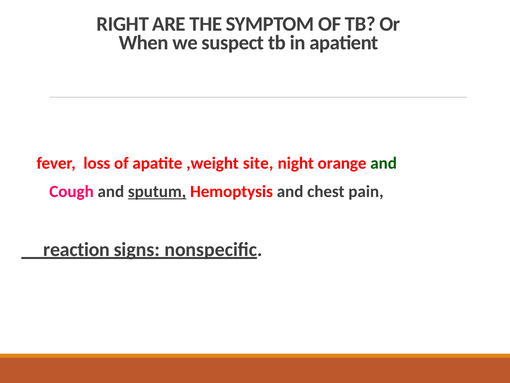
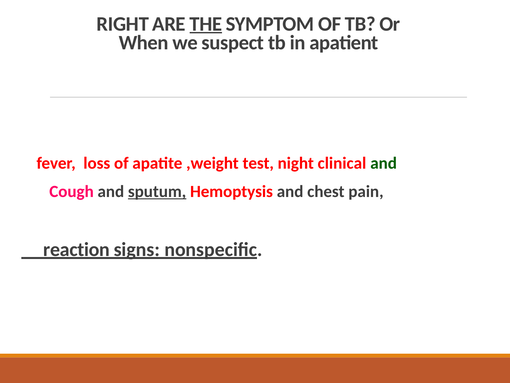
THE underline: none -> present
site: site -> test
orange: orange -> clinical
